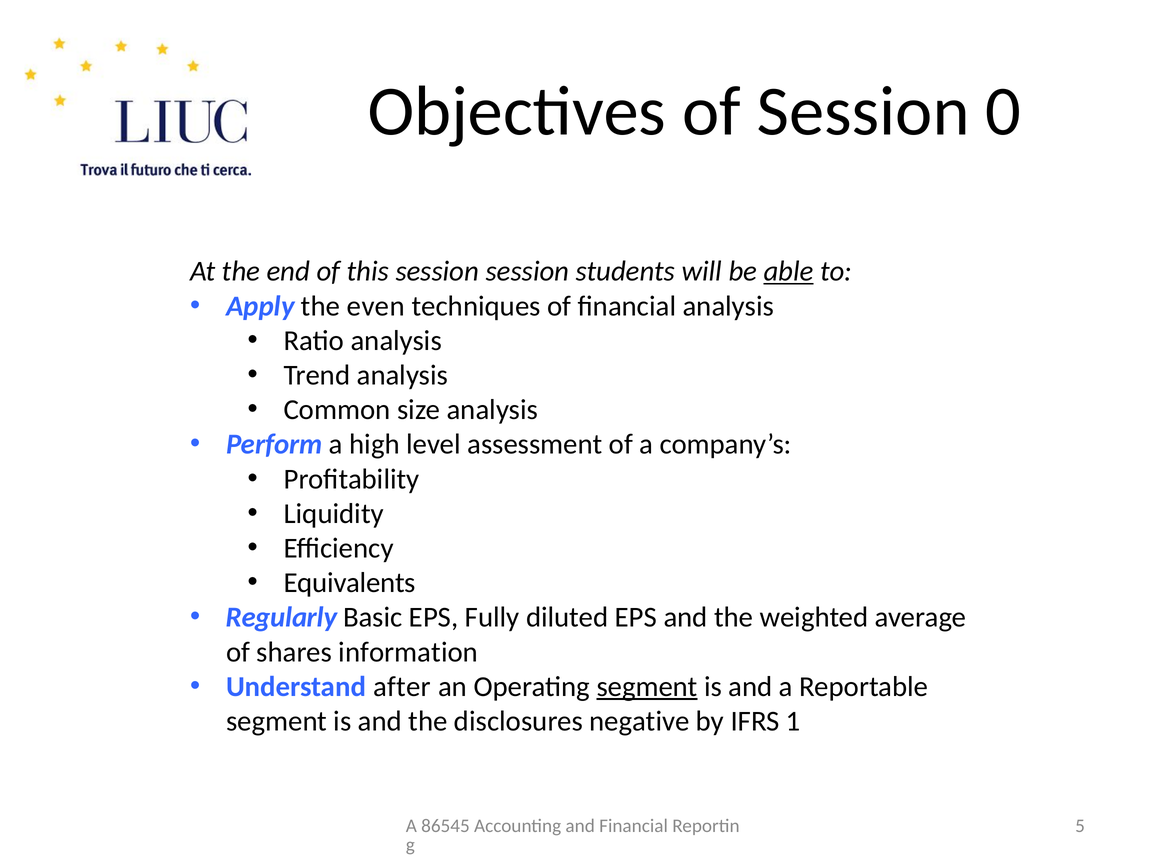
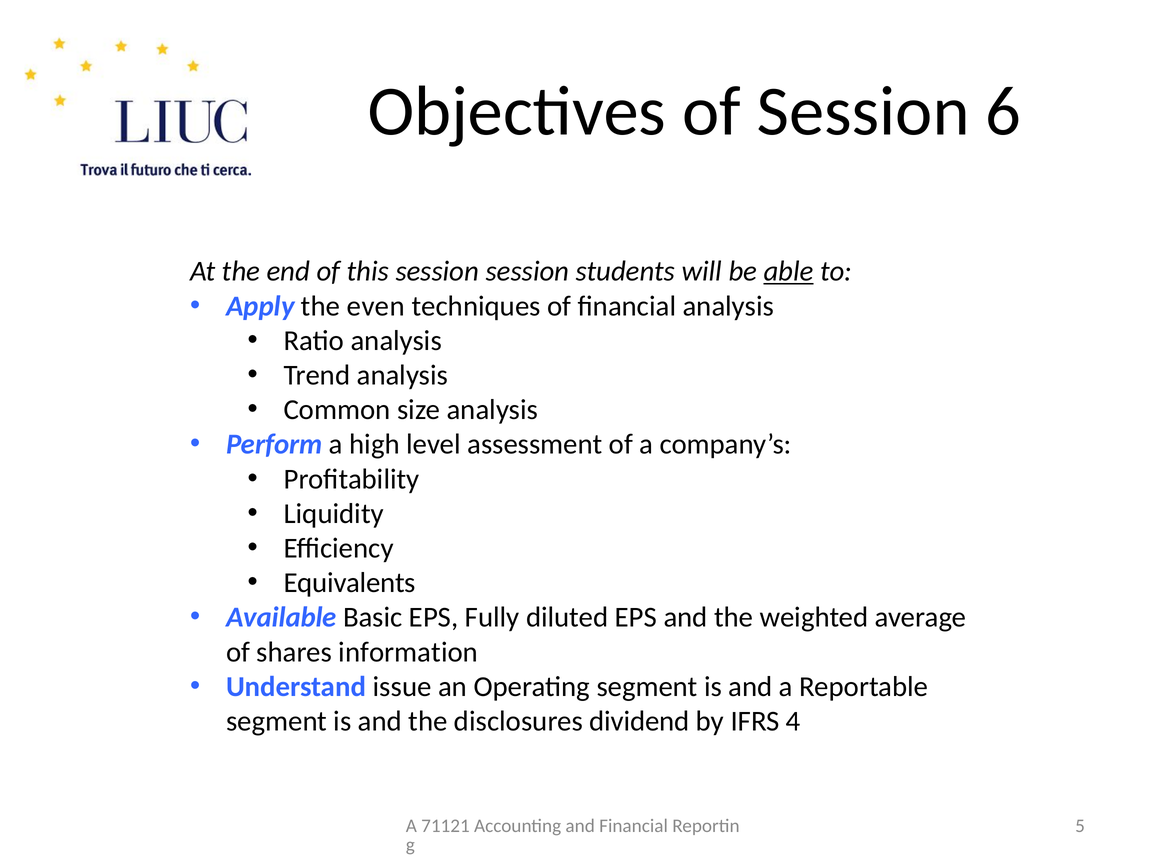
0: 0 -> 6
Regularly: Regularly -> Available
after: after -> issue
segment at (647, 687) underline: present -> none
negative: negative -> dividend
1: 1 -> 4
86545: 86545 -> 71121
